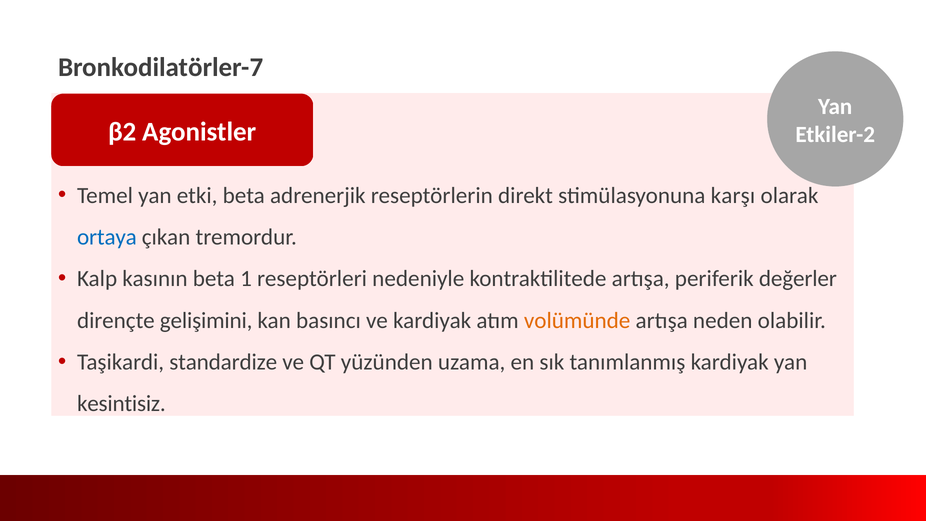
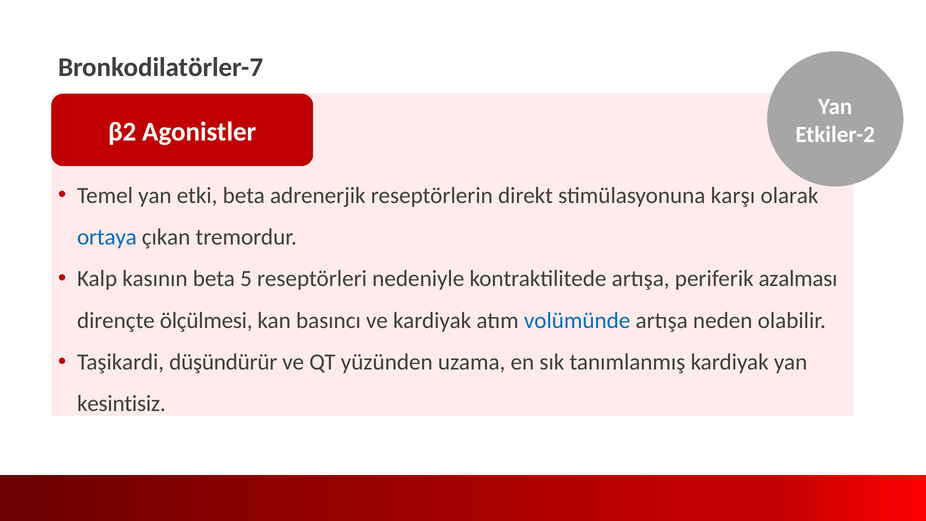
1: 1 -> 5
değerler: değerler -> azalması
gelişimini: gelişimini -> ölçülmesi
volümünde colour: orange -> blue
standardize: standardize -> düşündürür
